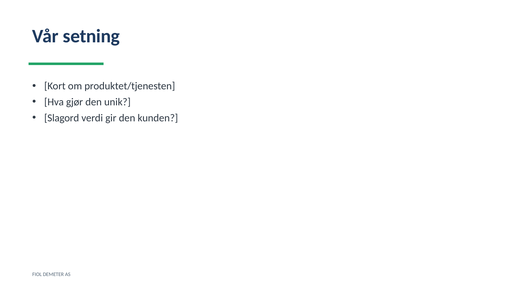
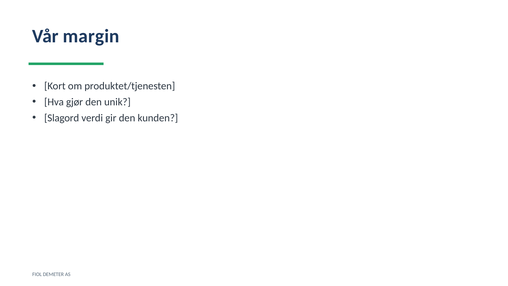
setning: setning -> margin
